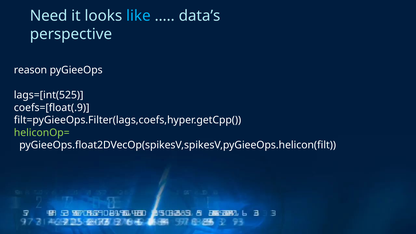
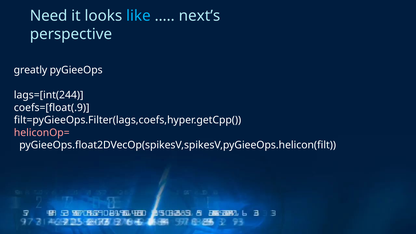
data’s: data’s -> next’s
reason: reason -> greatly
lags=[int(525: lags=[int(525 -> lags=[int(244
heliconOp= colour: light green -> pink
